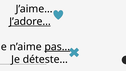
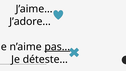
J’adore… underline: present -> none
